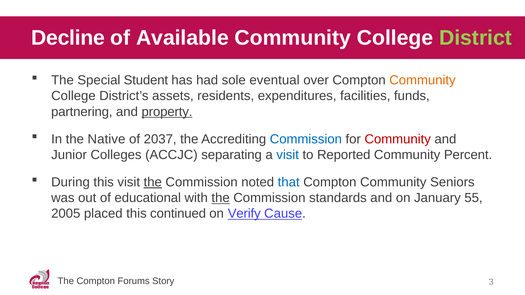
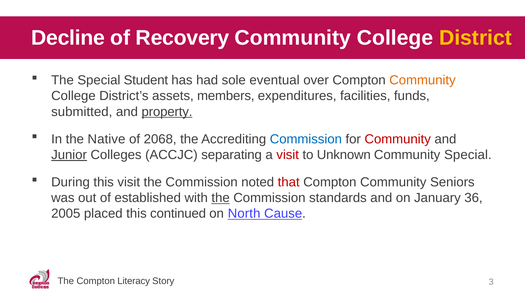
Available: Available -> Recovery
District colour: light green -> yellow
residents: residents -> members
partnering: partnering -> submitted
2037: 2037 -> 2068
Junior underline: none -> present
visit at (288, 155) colour: blue -> red
Reported: Reported -> Unknown
Community Percent: Percent -> Special
the at (153, 182) underline: present -> none
that colour: blue -> red
educational: educational -> established
55: 55 -> 36
Verify: Verify -> North
Forums: Forums -> Literacy
